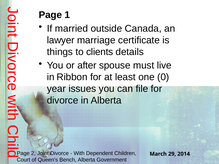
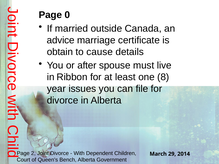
1: 1 -> 0
lawyer: lawyer -> advice
things: things -> obtain
clients: clients -> cause
0: 0 -> 8
